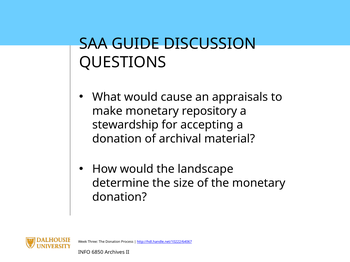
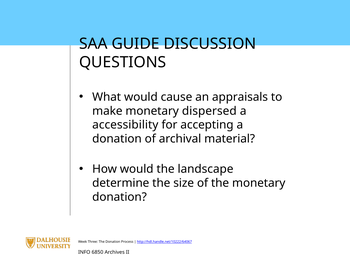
repository: repository -> dispersed
stewardship: stewardship -> accessibility
